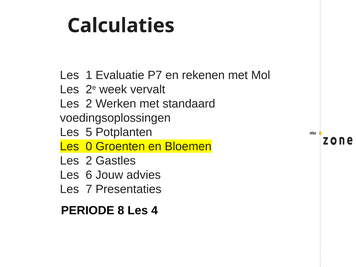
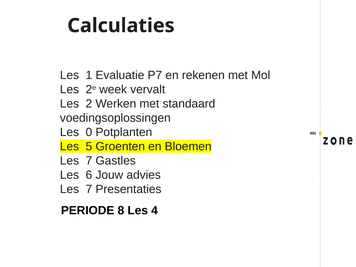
5: 5 -> 0
0: 0 -> 5
2 at (89, 161): 2 -> 7
